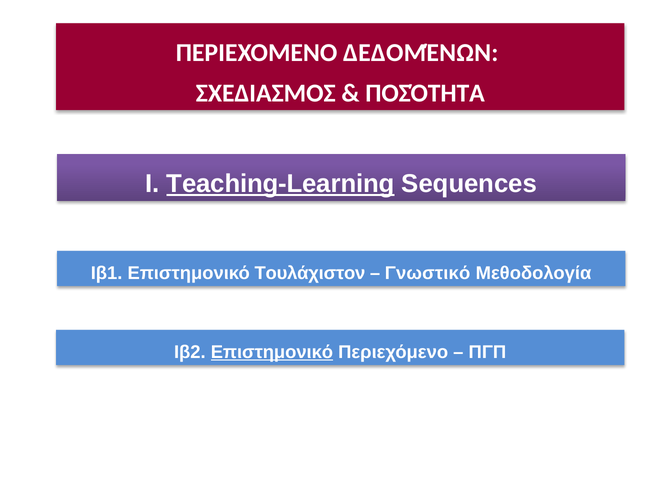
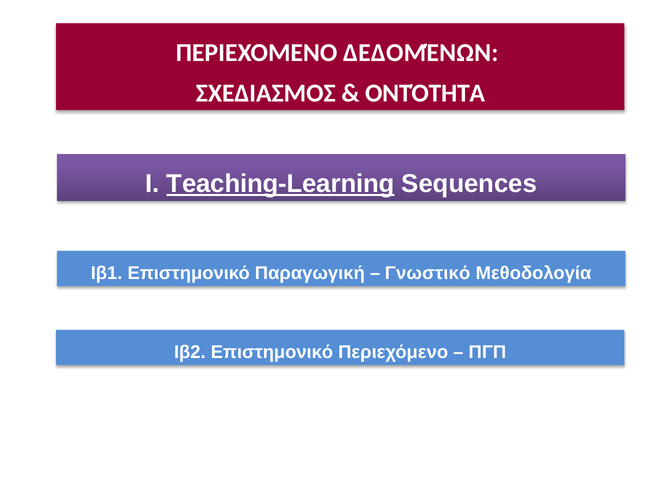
ΠΟΣΌΤΗΤΑ: ΠΟΣΌΤΗΤΑ -> ΟΝΤΌΤΗΤΑ
Τουλάχιστον: Τουλάχιστον -> Παραγωγική
Επιστημονικό at (272, 352) underline: present -> none
